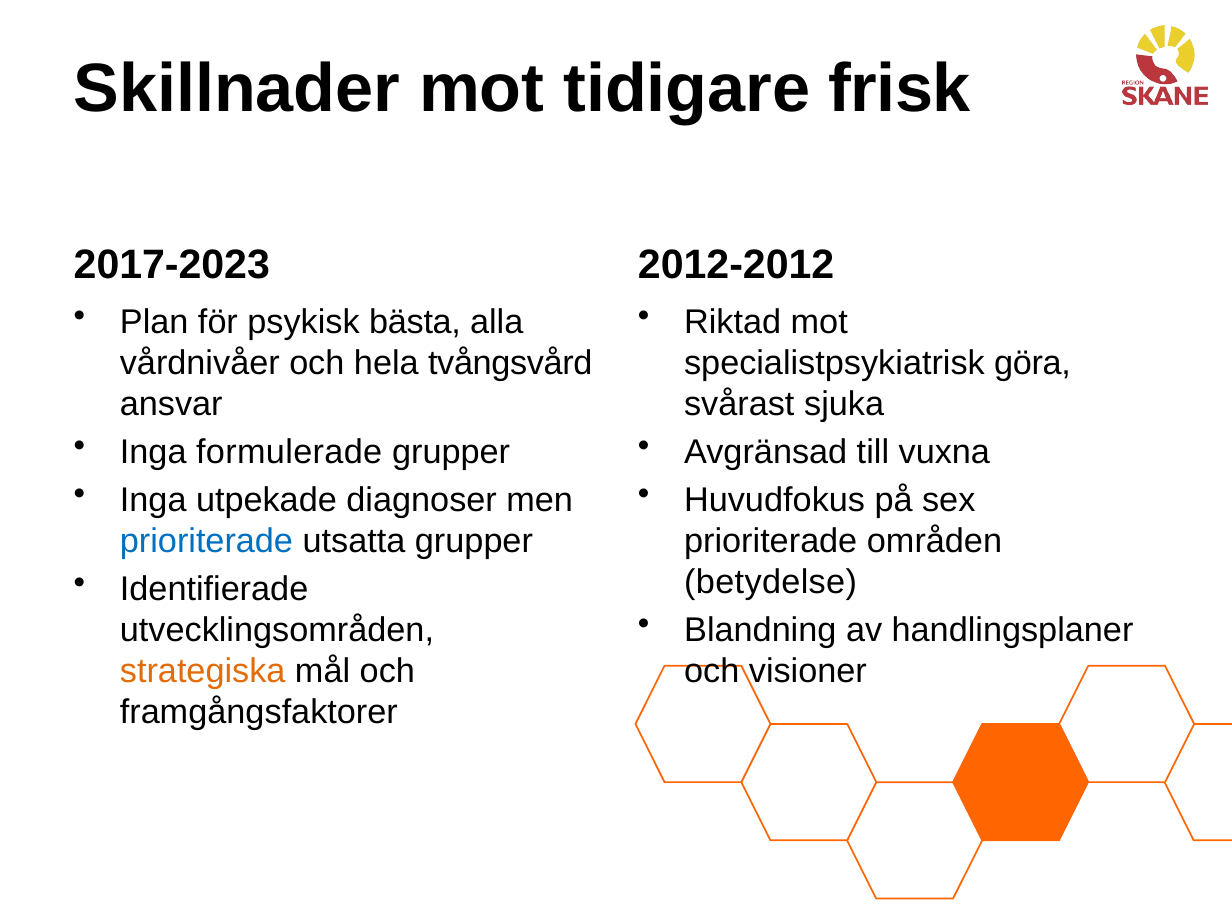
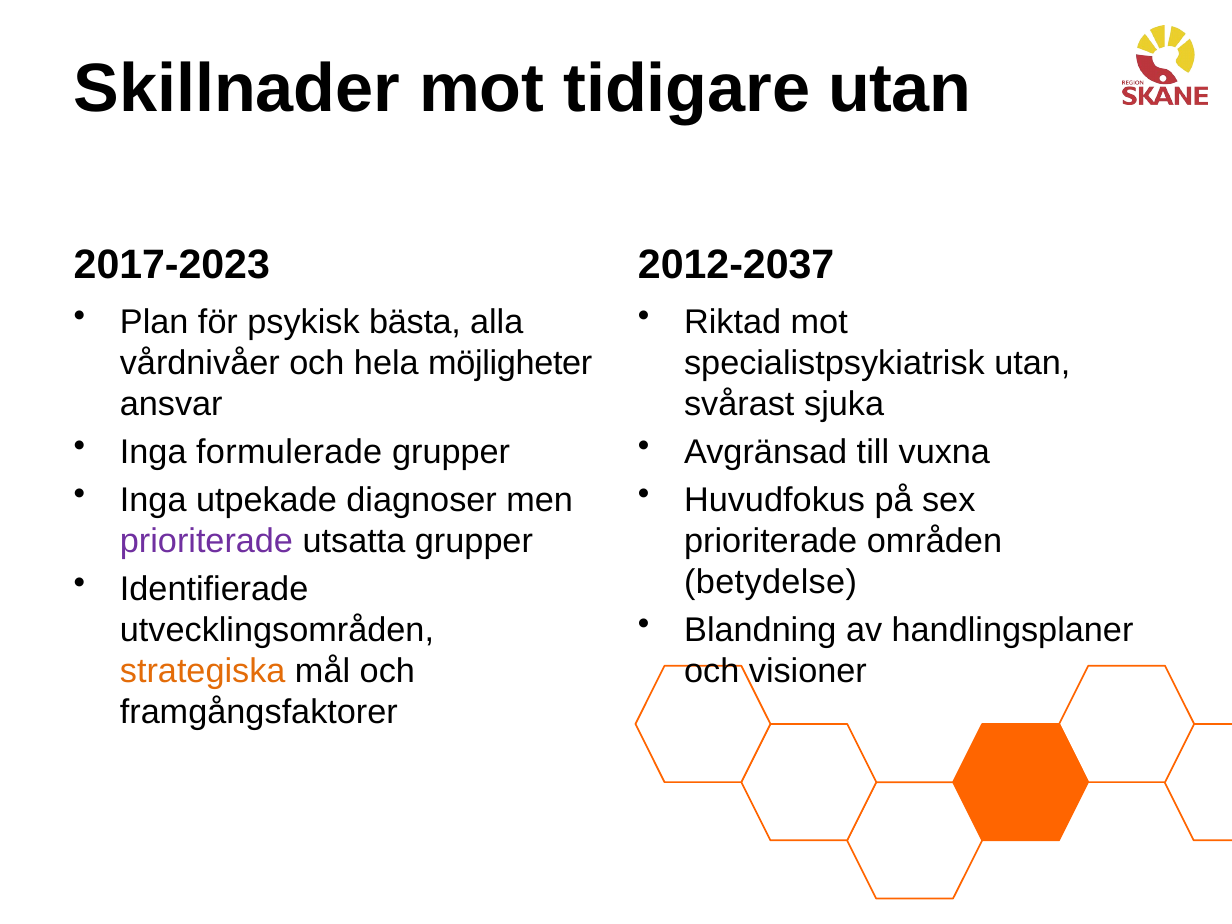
tidigare frisk: frisk -> utan
2012-2012: 2012-2012 -> 2012-2037
tvångsvård: tvångsvård -> möjligheter
specialistpsykiatrisk göra: göra -> utan
prioriterade at (206, 541) colour: blue -> purple
